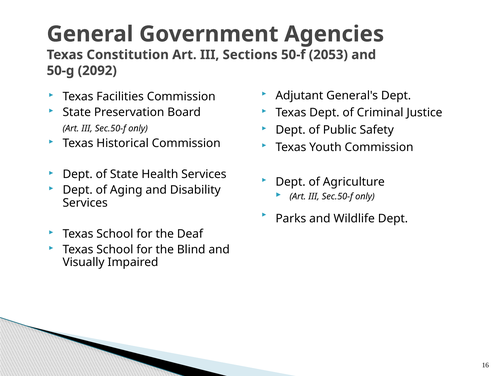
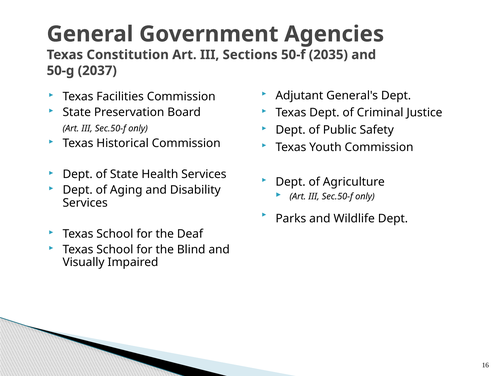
2053: 2053 -> 2035
2092: 2092 -> 2037
